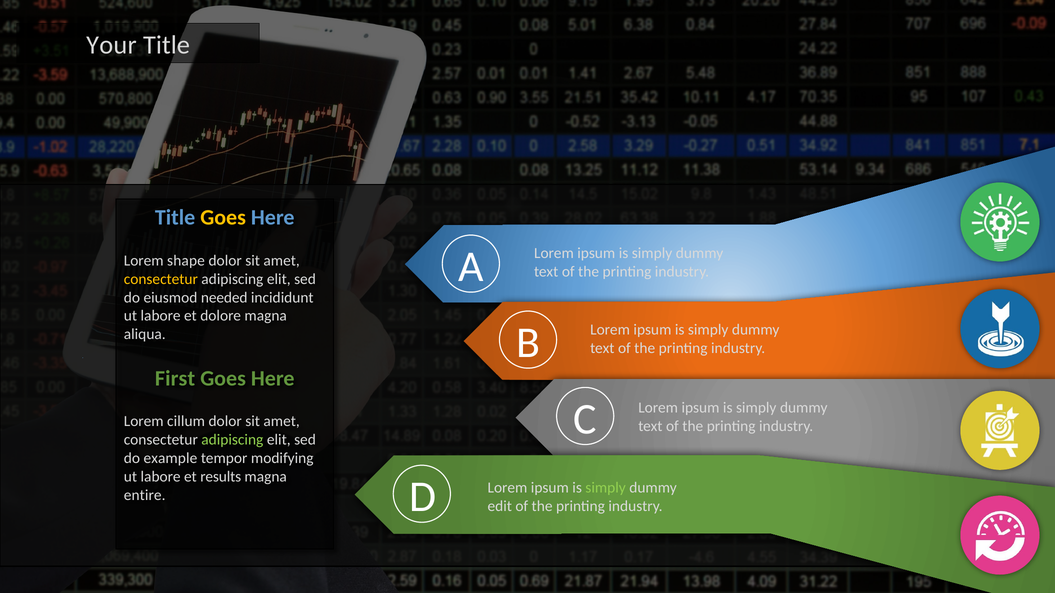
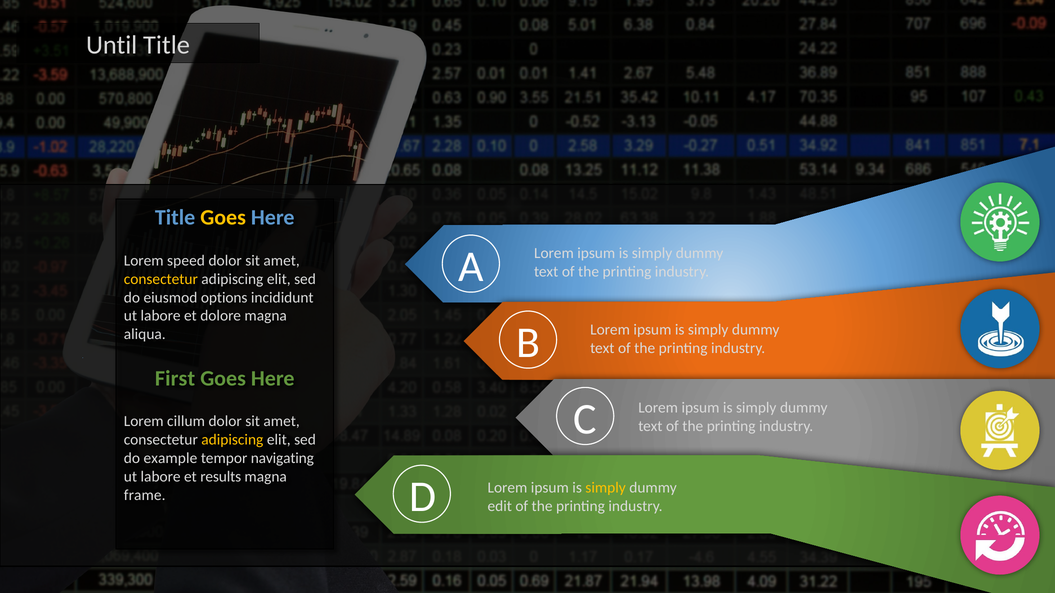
Your: Your -> Until
shape: shape -> speed
needed: needed -> options
adipiscing at (232, 440) colour: light green -> yellow
modifying: modifying -> navigating
simply at (606, 488) colour: light green -> yellow
entire: entire -> frame
